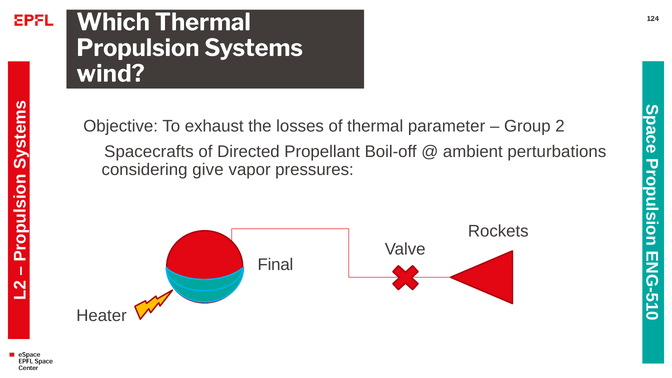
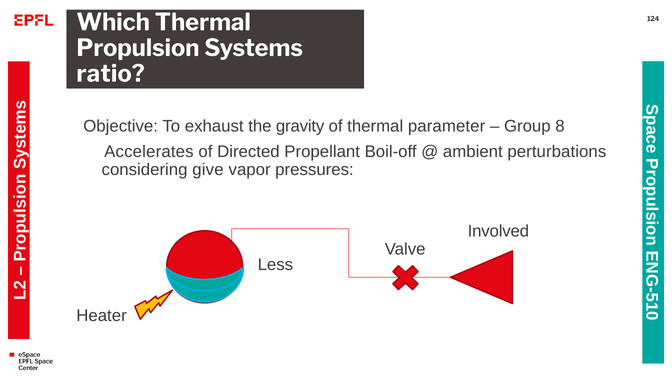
wind: wind -> ratio
losses: losses -> gravity
Group 2: 2 -> 8
Spacecrafts: Spacecrafts -> Accelerates
Rockets: Rockets -> Involved
Final: Final -> Less
